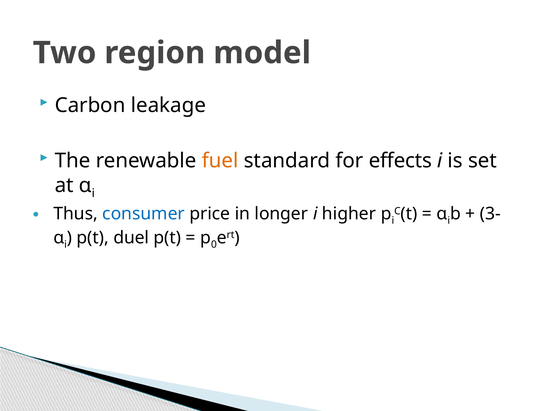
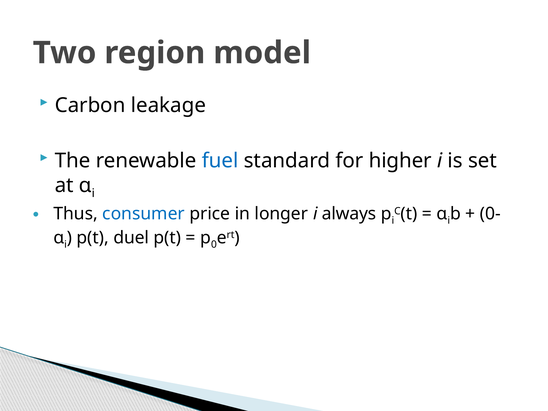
fuel colour: orange -> blue
effects: effects -> higher
higher: higher -> always
3-: 3- -> 0-
